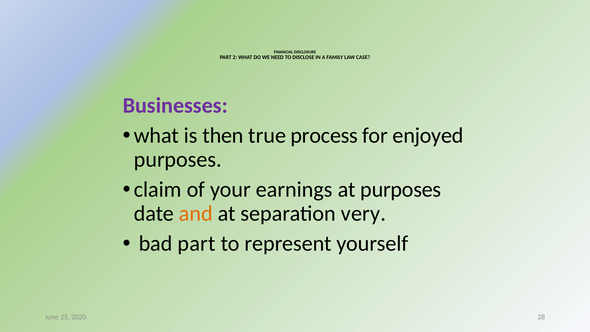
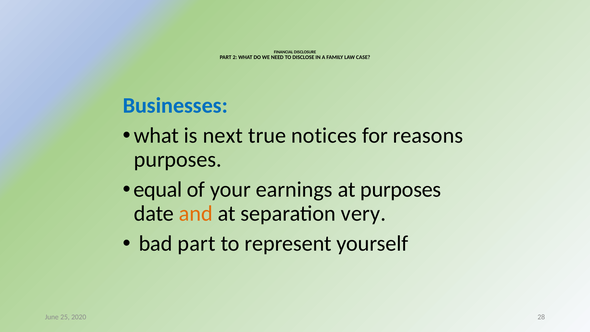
Businesses colour: purple -> blue
then: then -> next
process: process -> notices
enjoyed: enjoyed -> reasons
claim: claim -> equal
